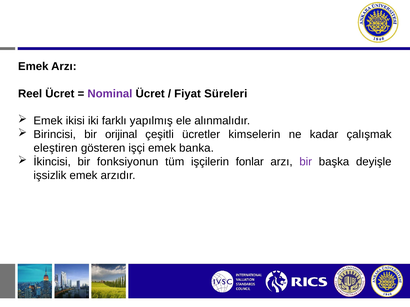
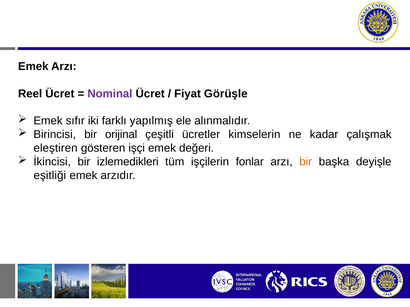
Süreleri: Süreleri -> Görüşle
ikisi: ikisi -> sıfır
banka: banka -> değeri
fonksiyonun: fonksiyonun -> izlemedikleri
bir at (306, 162) colour: purple -> orange
işsizlik: işsizlik -> eşitliği
